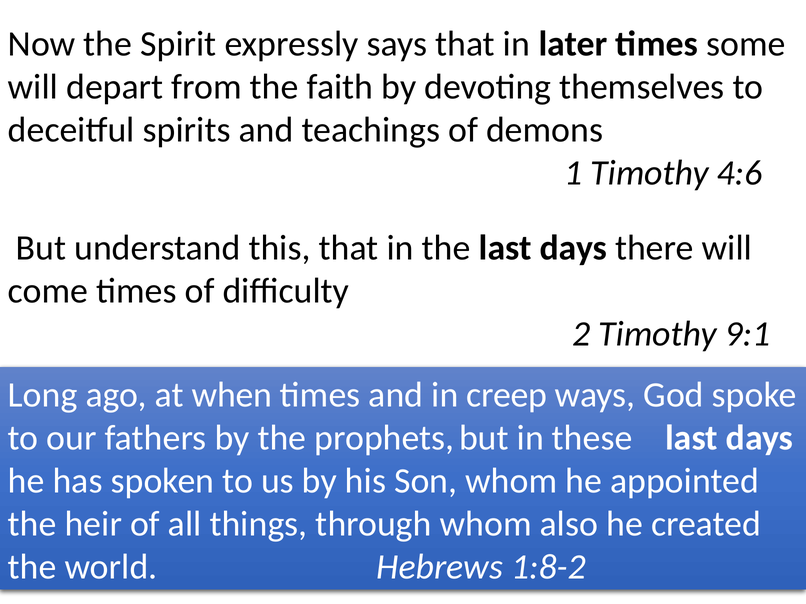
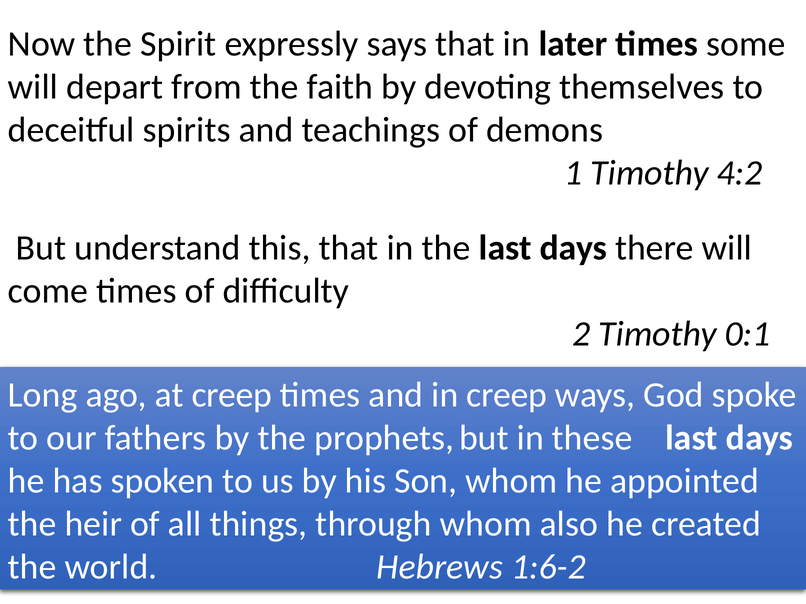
4:6: 4:6 -> 4:2
9:1: 9:1 -> 0:1
at when: when -> creep
1:8-2: 1:8-2 -> 1:6-2
